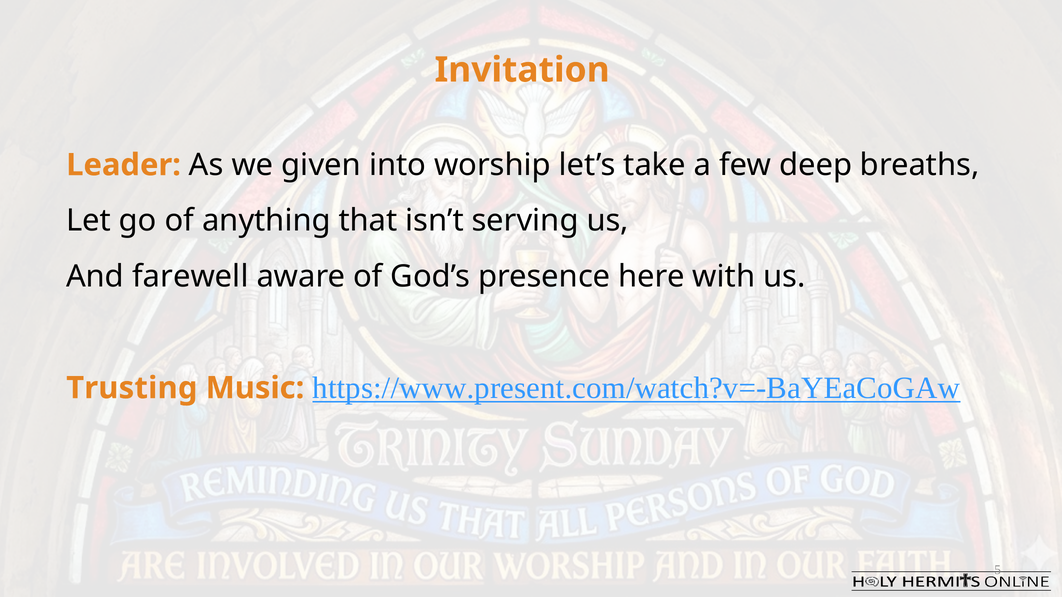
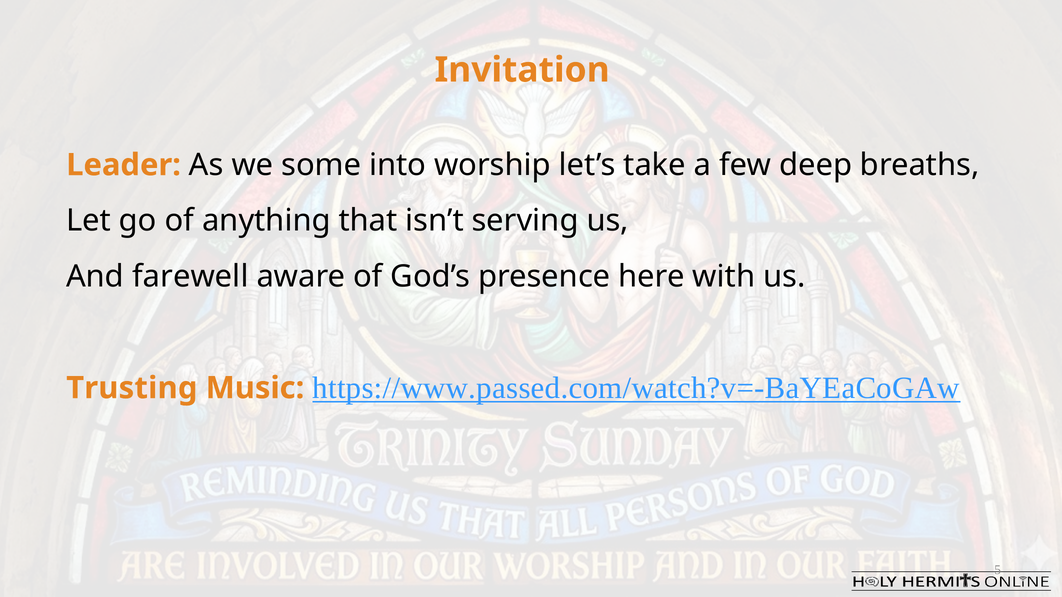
given: given -> some
https://www.present.com/watch?v=-BaYEaCoGAw: https://www.present.com/watch?v=-BaYEaCoGAw -> https://www.passed.com/watch?v=-BaYEaCoGAw
